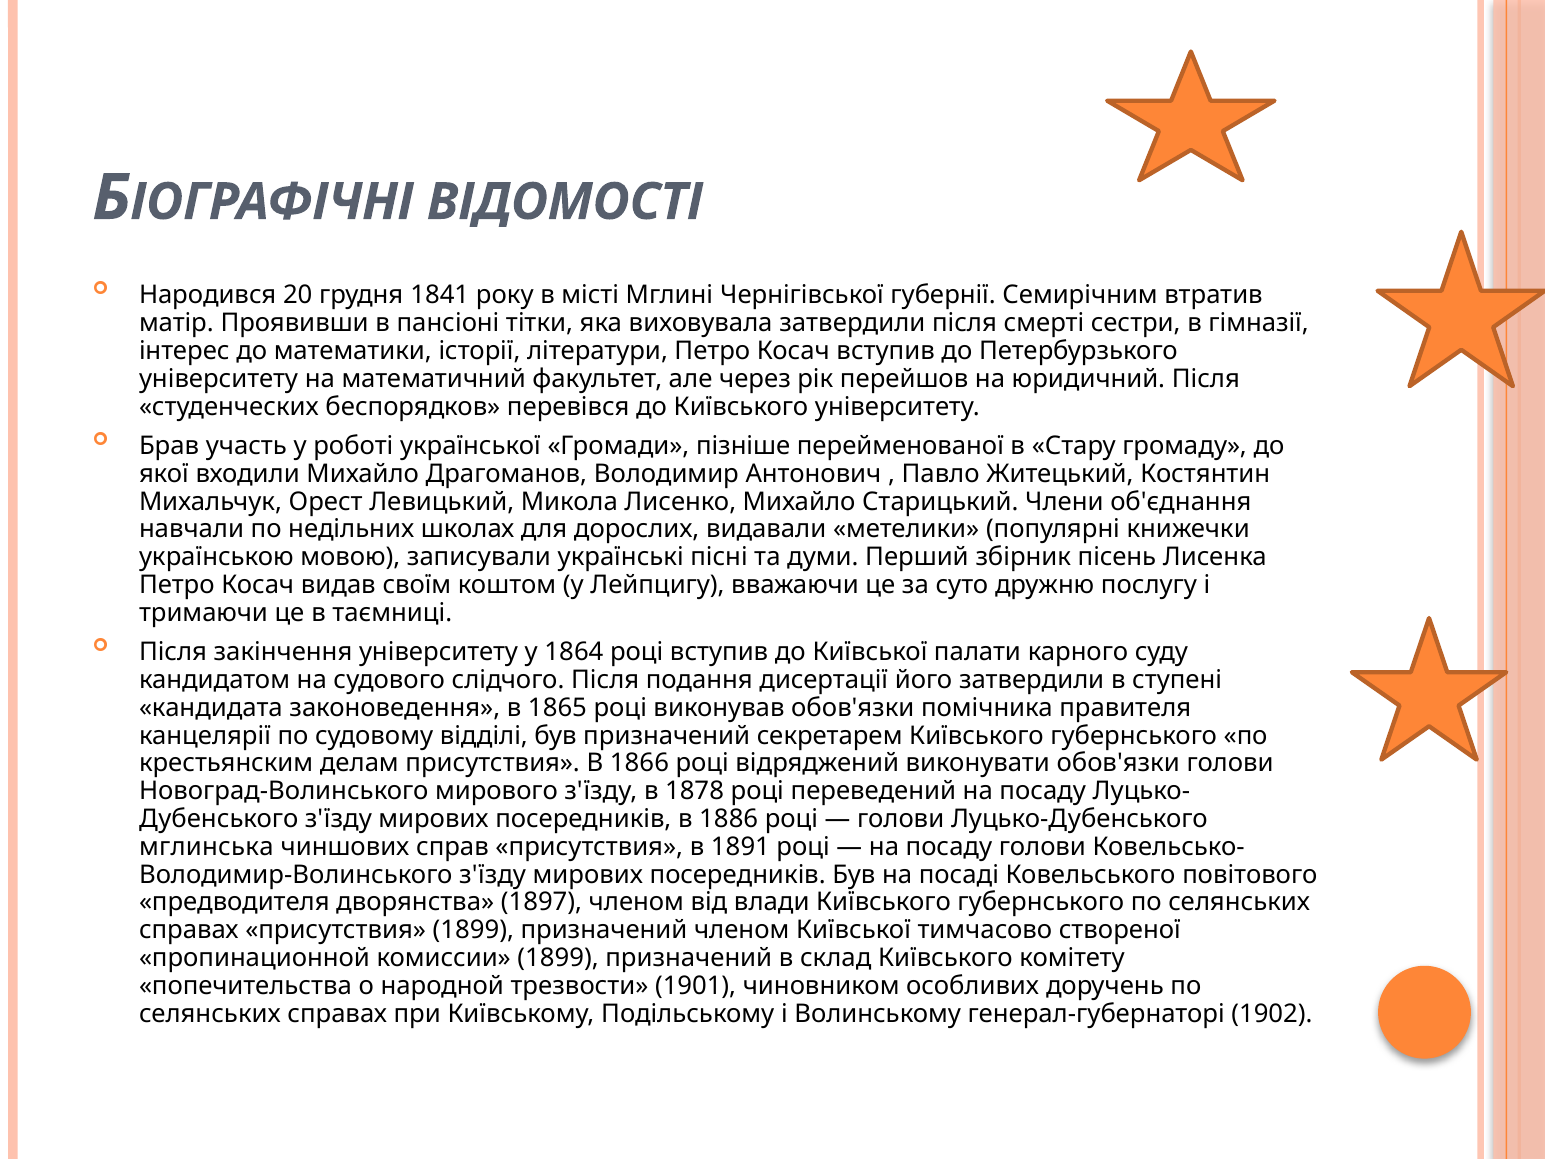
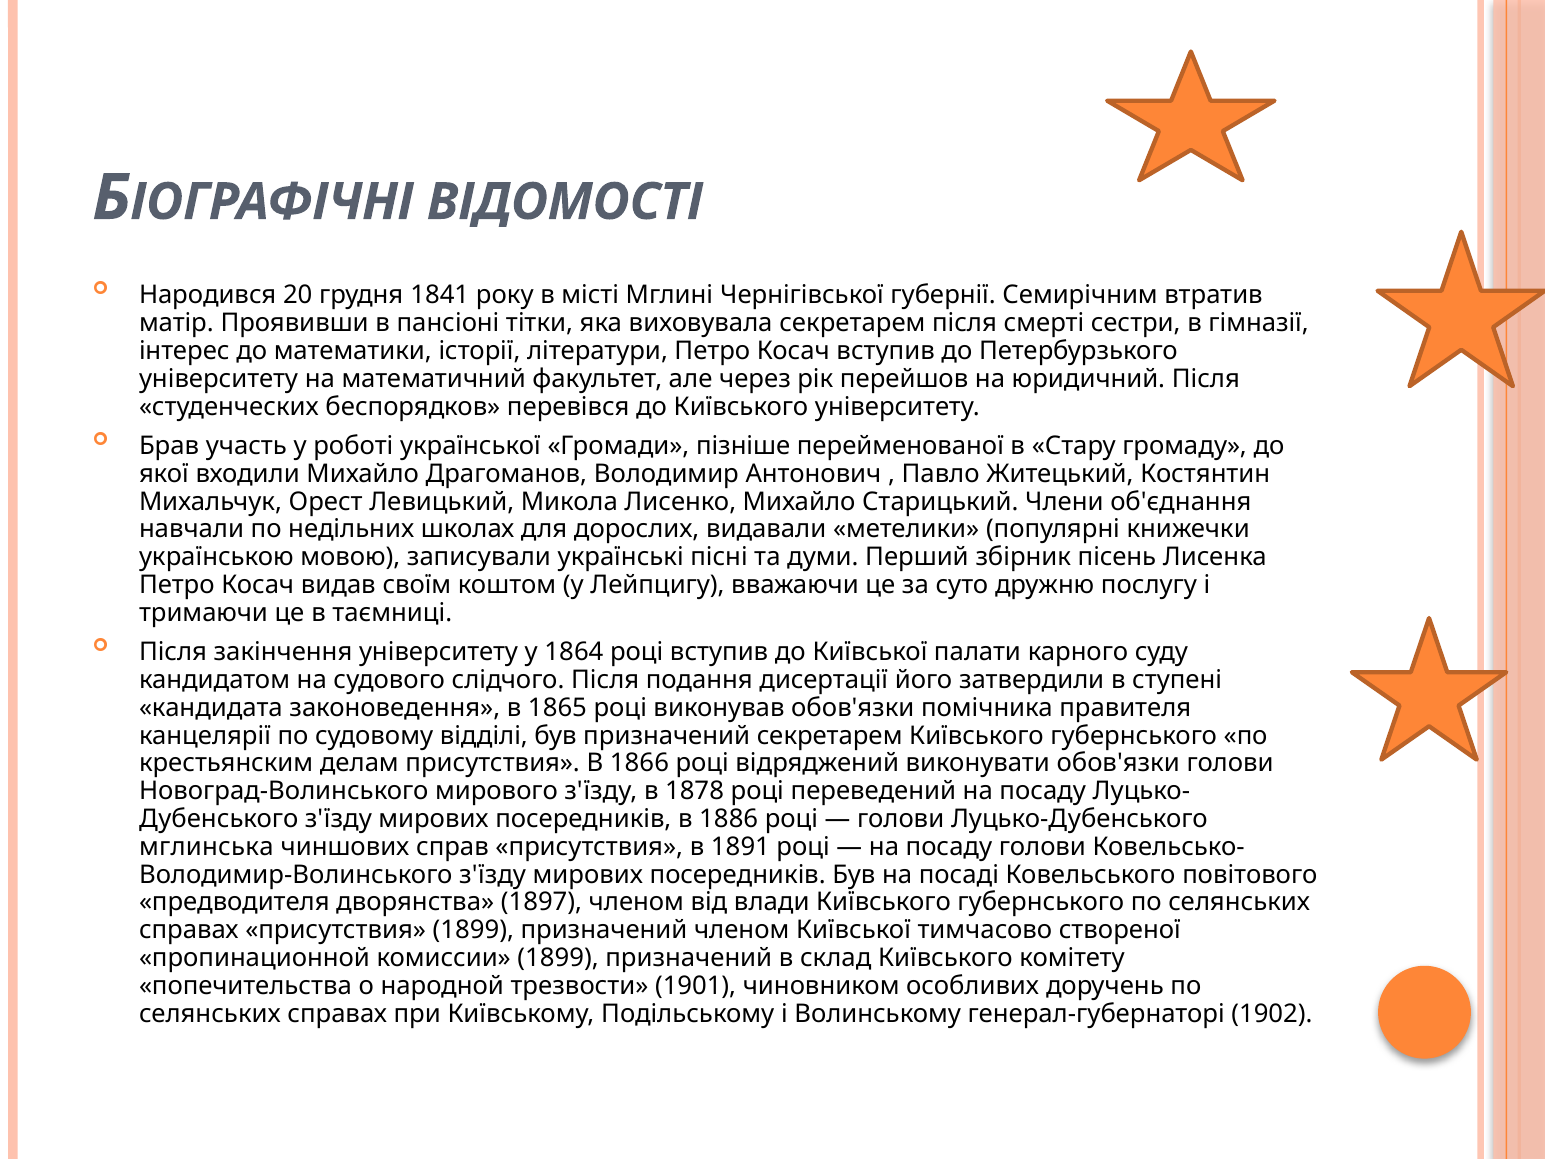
виховувала затвердили: затвердили -> секретарем
